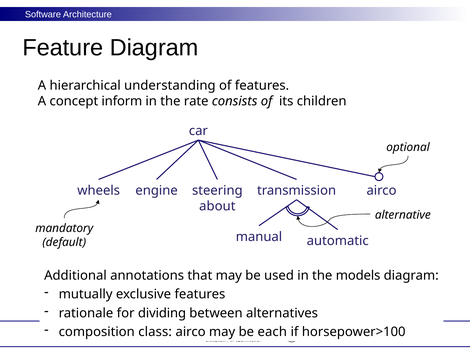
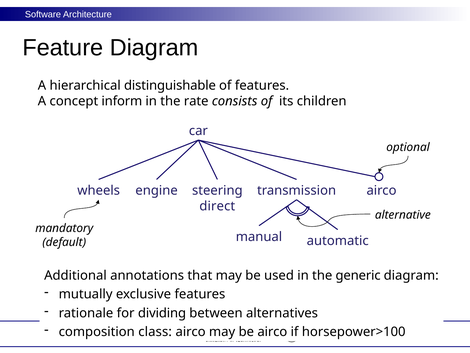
understanding: understanding -> distinguishable
about: about -> direct
models: models -> generic
be each: each -> airco
